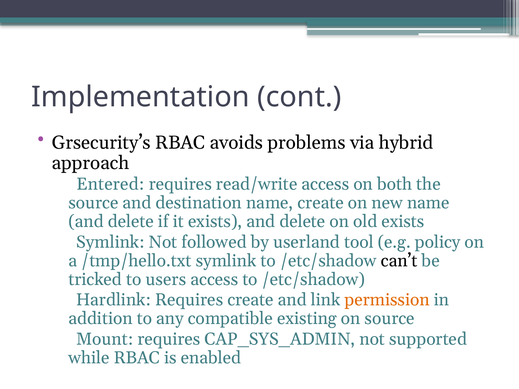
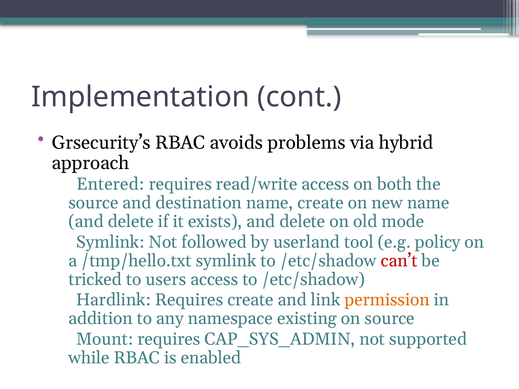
old exists: exists -> mode
can’t colour: black -> red
compatible: compatible -> namespace
